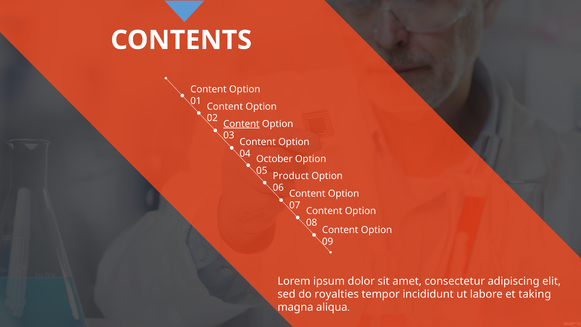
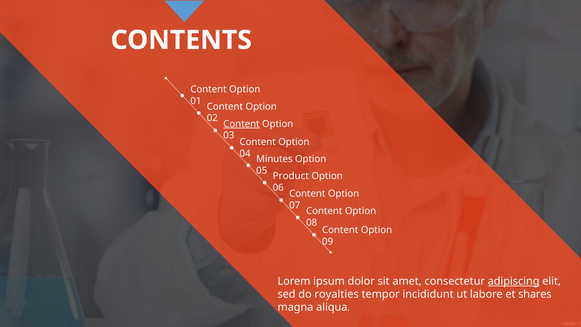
October: October -> Minutes
adipiscing underline: none -> present
taking: taking -> shares
